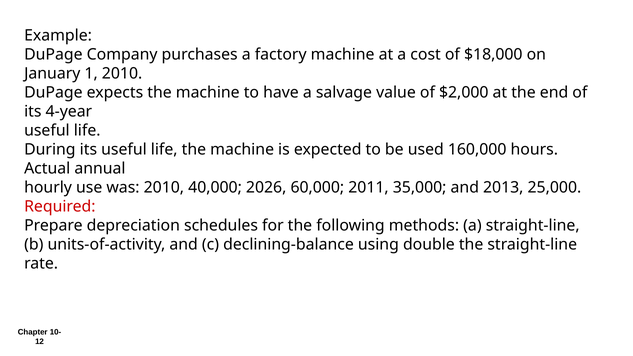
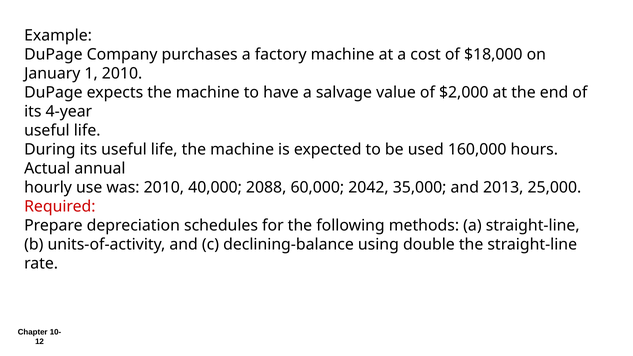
2026: 2026 -> 2088
2011: 2011 -> 2042
